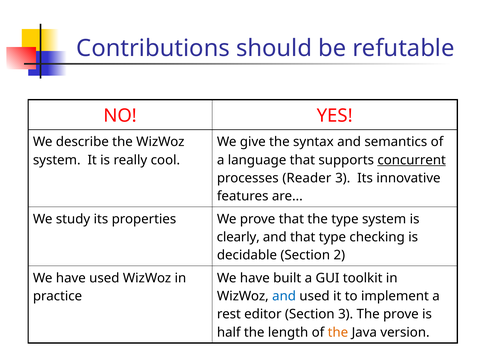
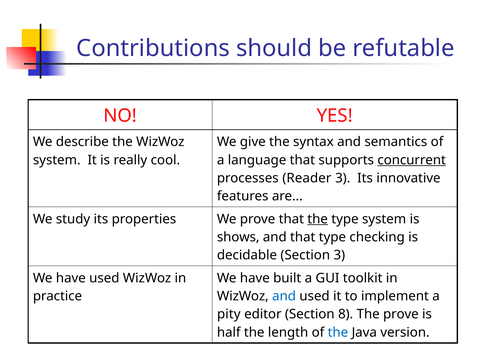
the at (318, 219) underline: none -> present
clearly: clearly -> shows
Section 2: 2 -> 3
rest: rest -> pity
Section 3: 3 -> 8
the at (338, 333) colour: orange -> blue
